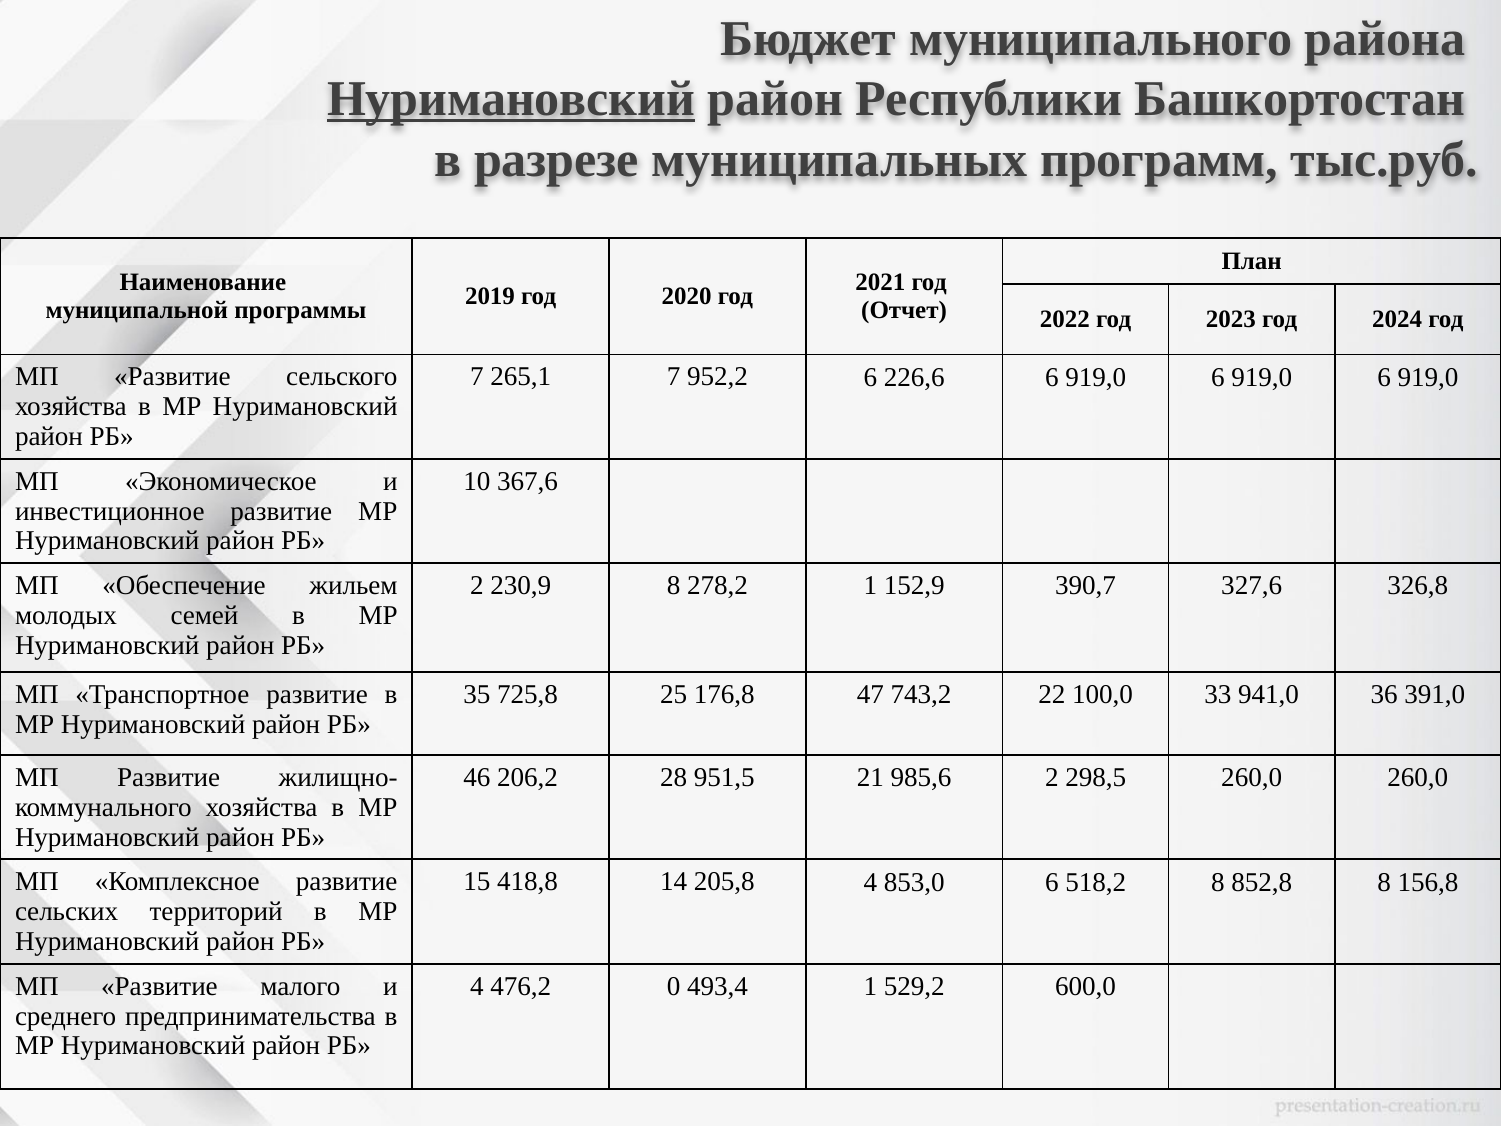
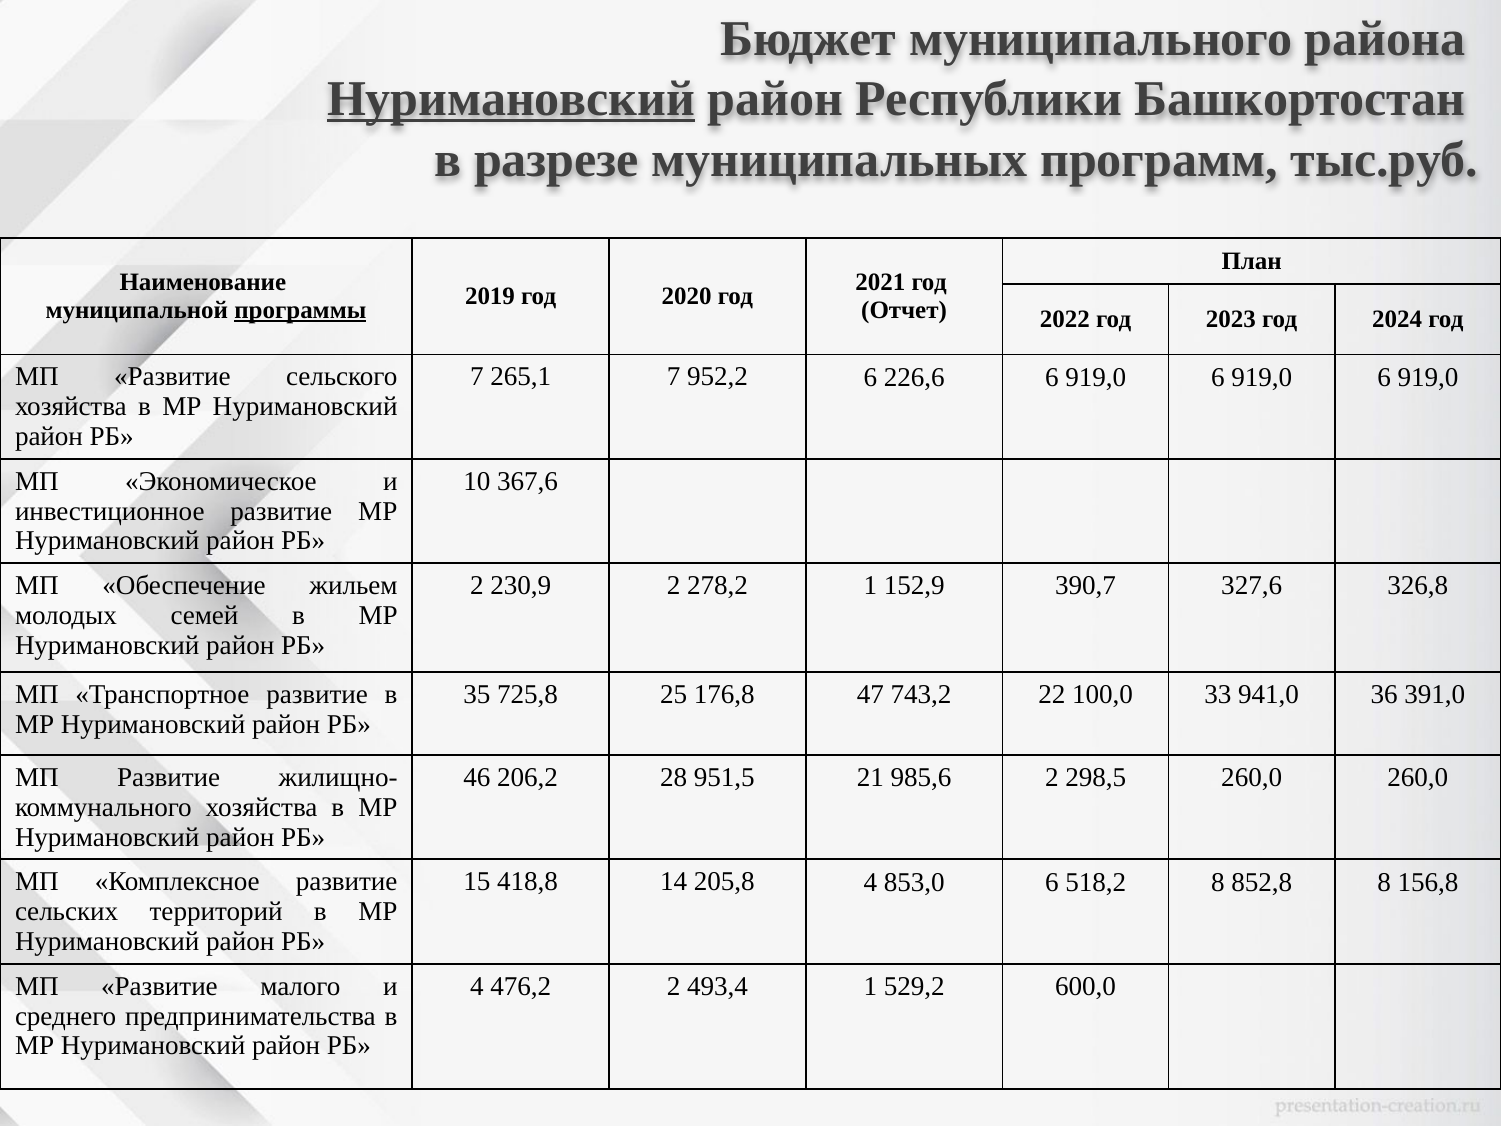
программы underline: none -> present
230,9 8: 8 -> 2
476,2 0: 0 -> 2
